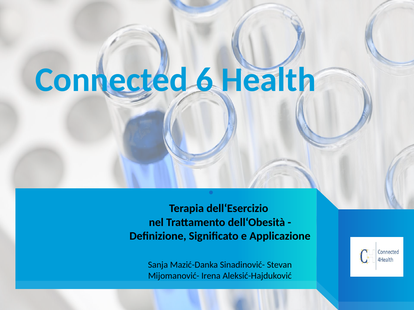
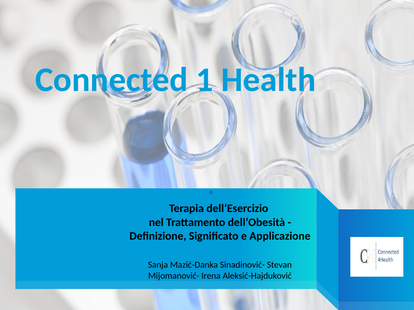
6: 6 -> 1
